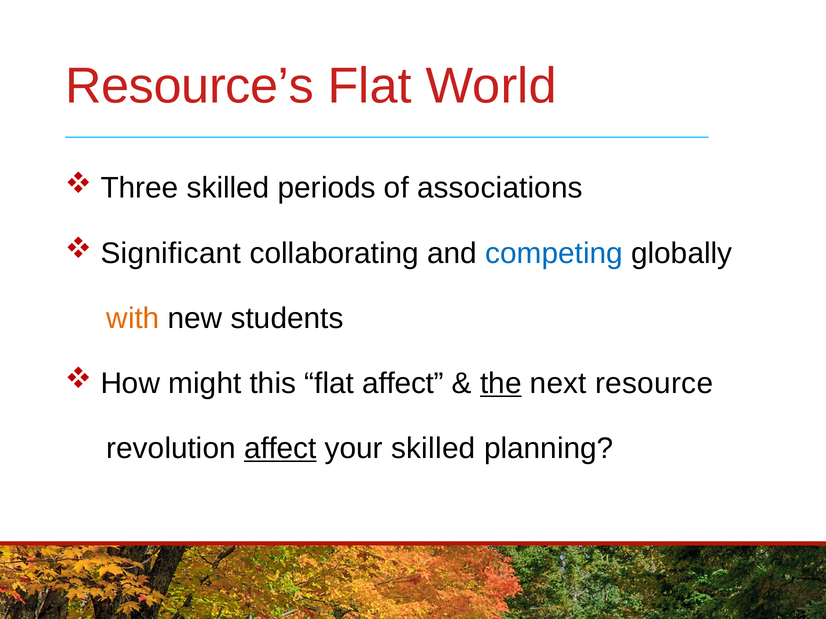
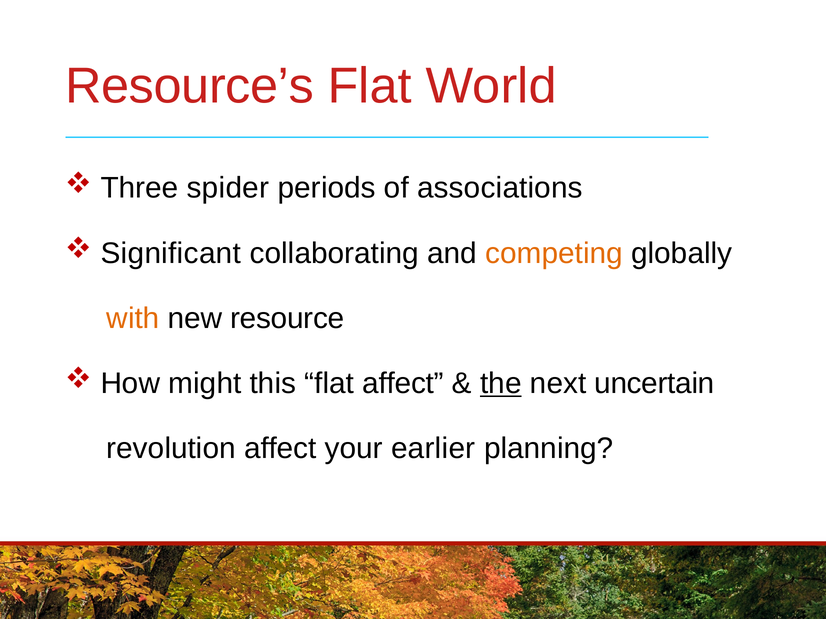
Three skilled: skilled -> spider
competing colour: blue -> orange
students: students -> resource
resource: resource -> uncertain
affect at (280, 449) underline: present -> none
your skilled: skilled -> earlier
